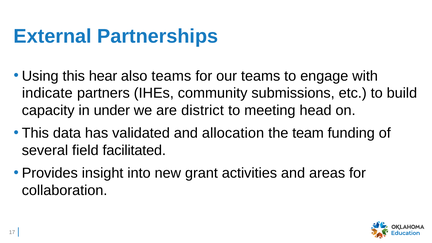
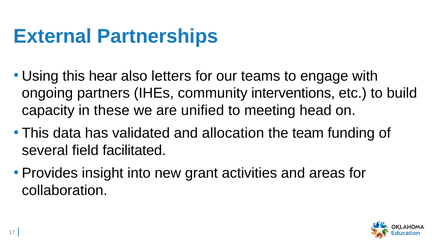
also teams: teams -> letters
indicate: indicate -> ongoing
submissions: submissions -> interventions
under: under -> these
district: district -> unified
